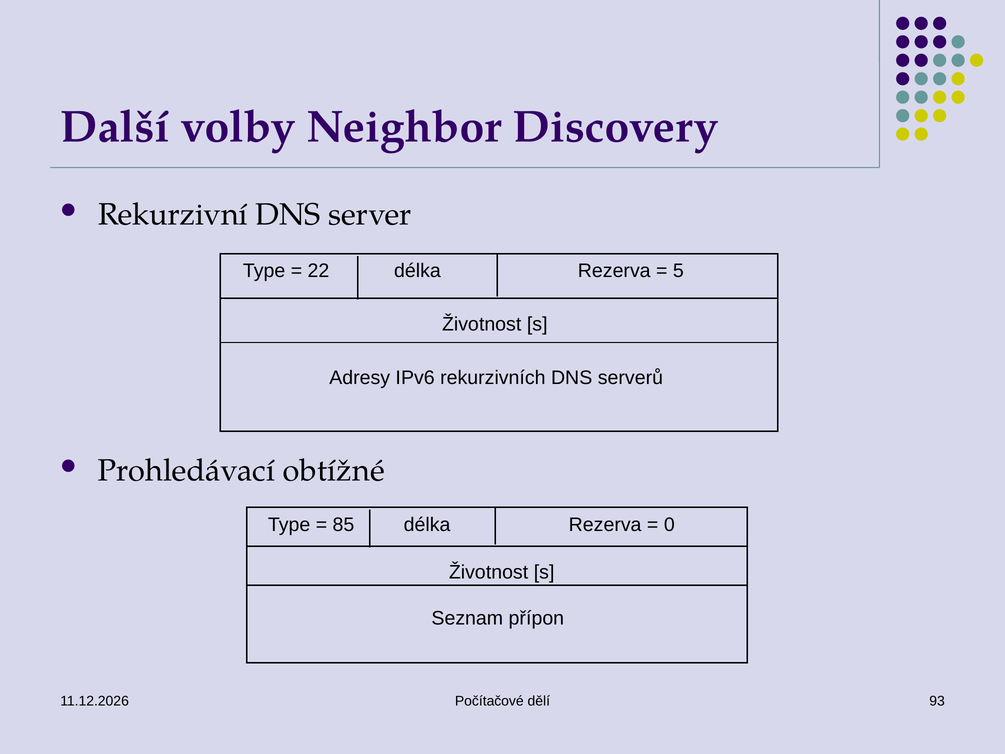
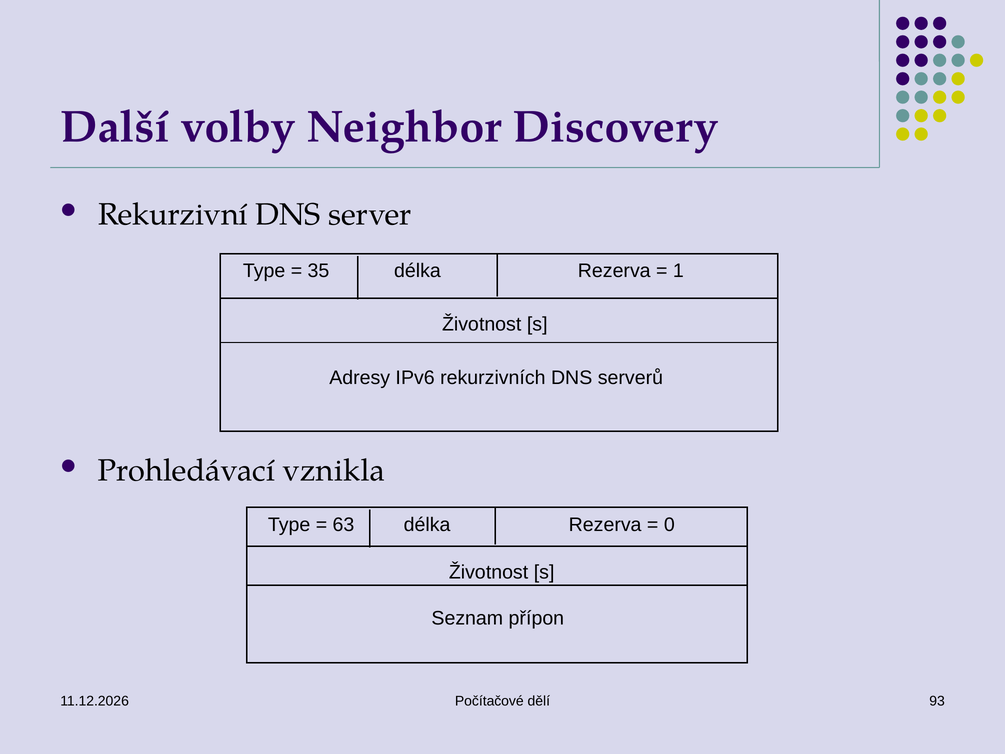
22: 22 -> 35
5: 5 -> 1
obtížné: obtížné -> vznikla
85: 85 -> 63
